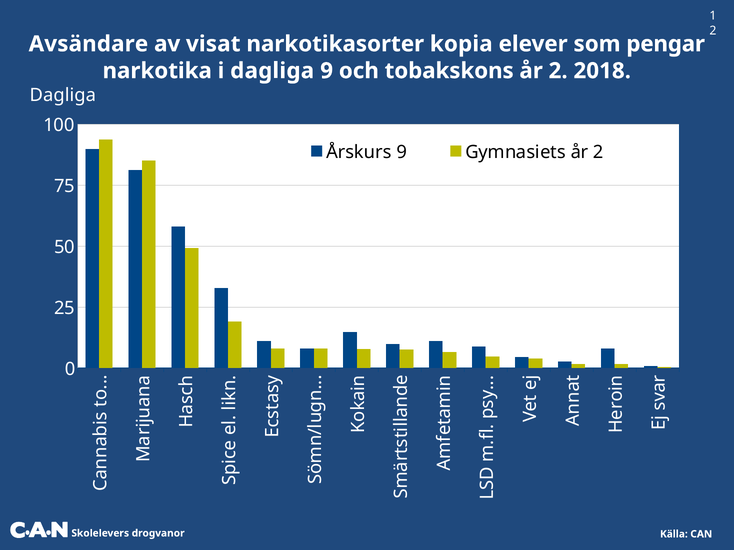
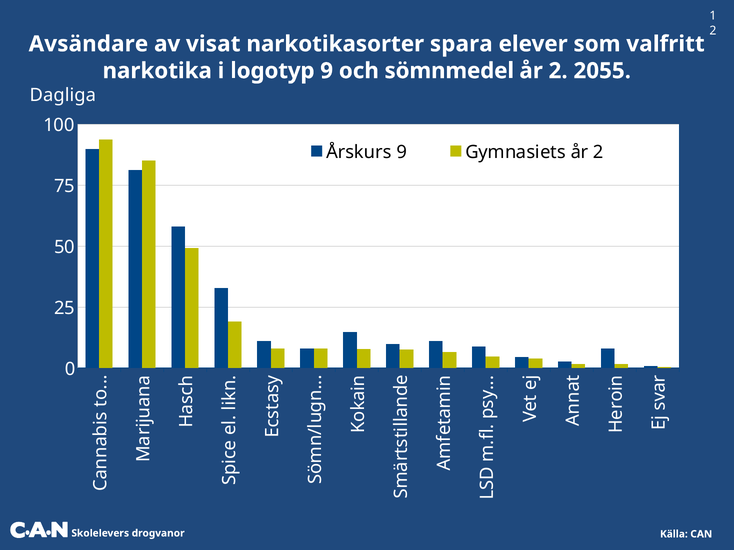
kopia: kopia -> spara
pengar: pengar -> valfritt
i dagliga: dagliga -> logotyp
tobakskons: tobakskons -> sömnmedel
2018: 2018 -> 2055
